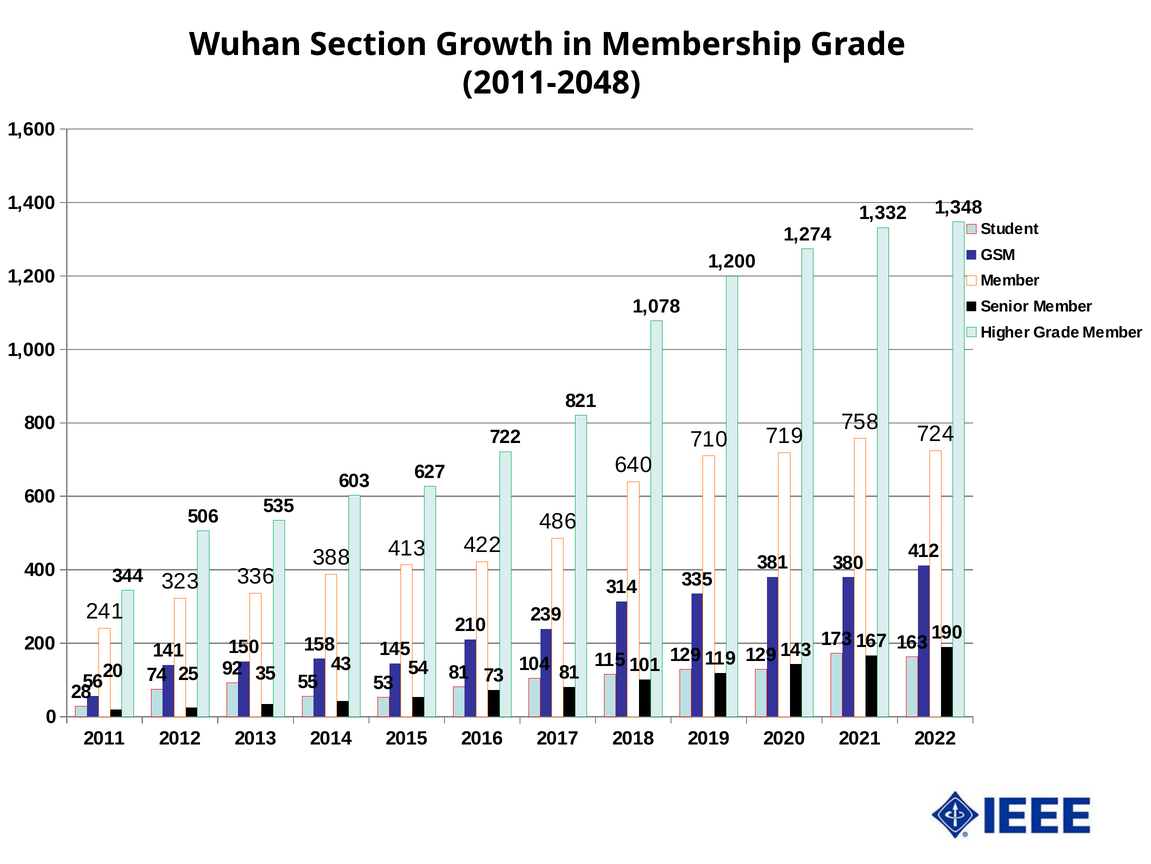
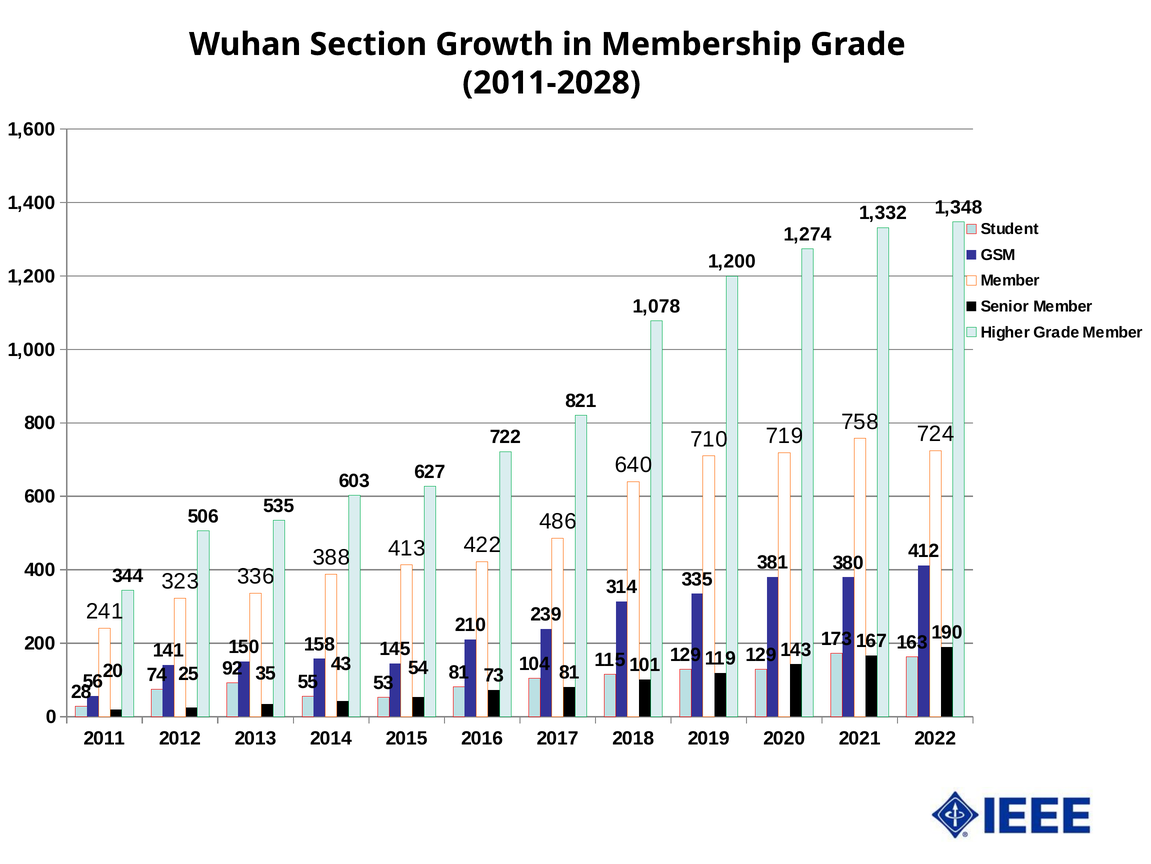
2011-2048: 2011-2048 -> 2011-2028
